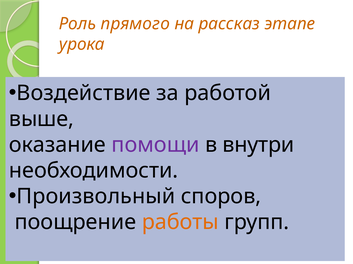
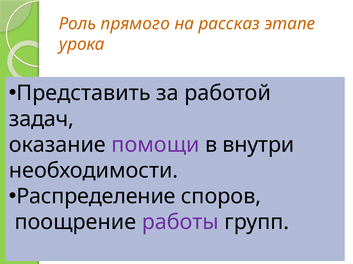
Воздействие: Воздействие -> Представить
выше: выше -> задач
Произвольный: Произвольный -> Распределение
работы colour: orange -> purple
